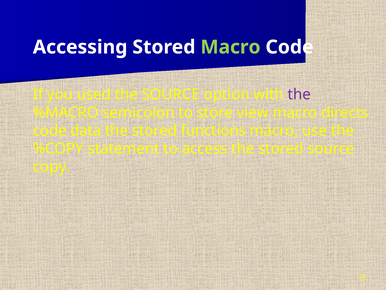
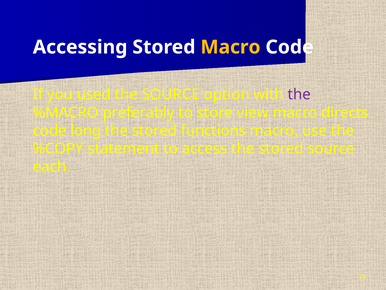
Macro at (230, 47) colour: light green -> yellow
semicolon: semicolon -> preferably
data: data -> long
copy: copy -> each
